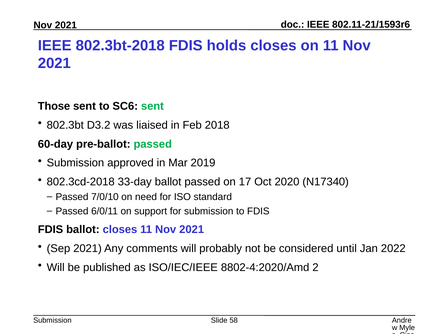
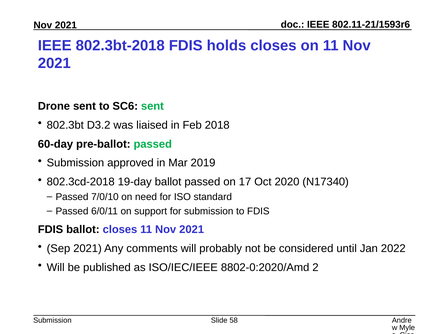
Those: Those -> Drone
33-day: 33-day -> 19-day
8802-4:2020/Amd: 8802-4:2020/Amd -> 8802-0:2020/Amd
